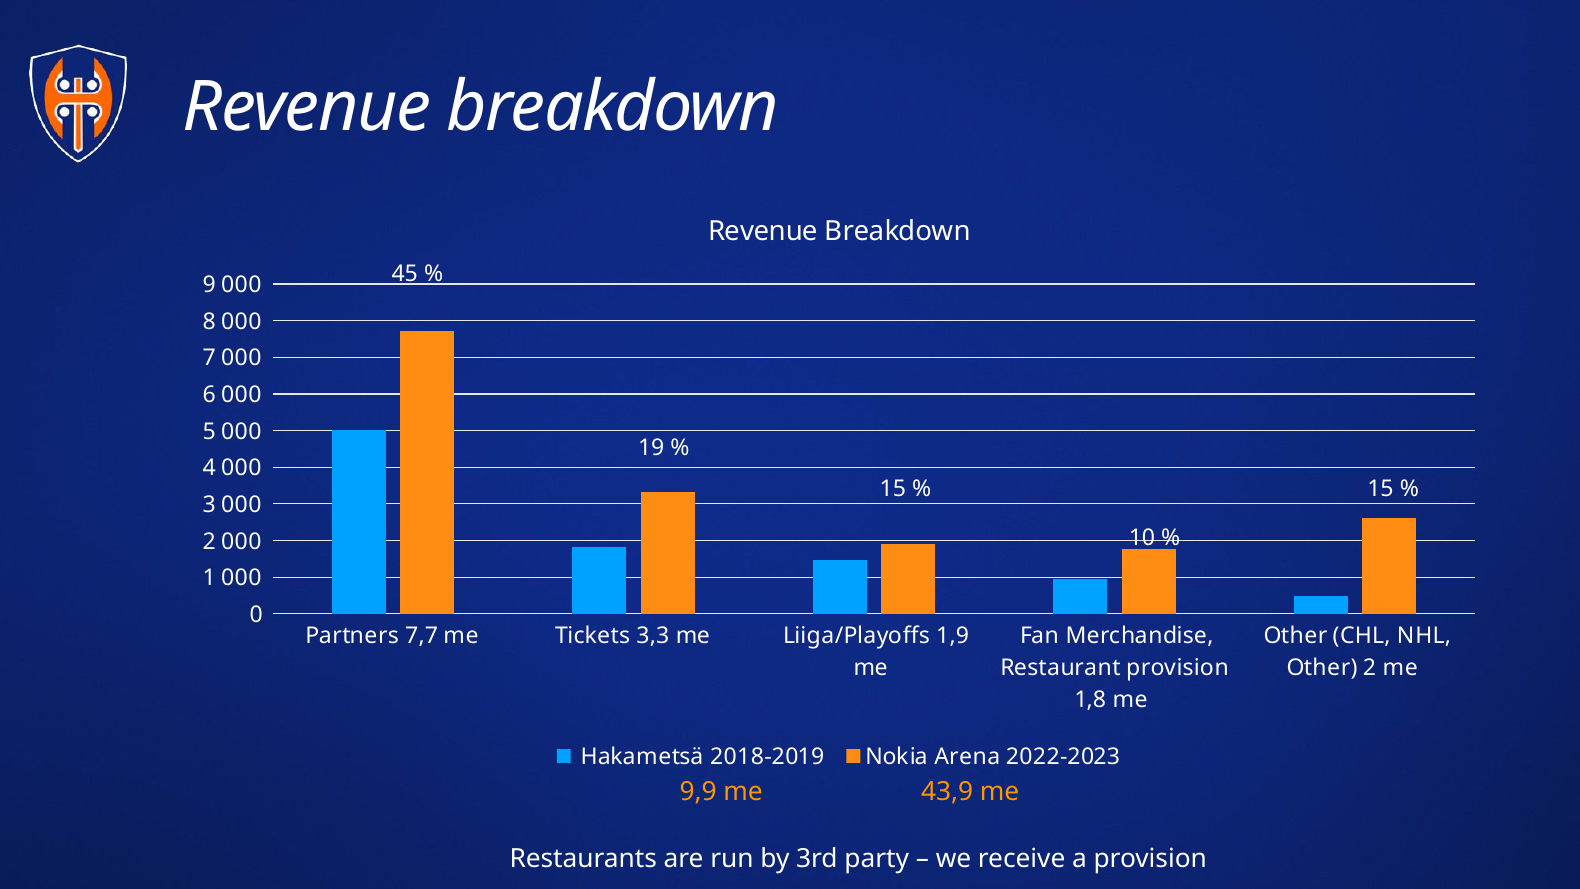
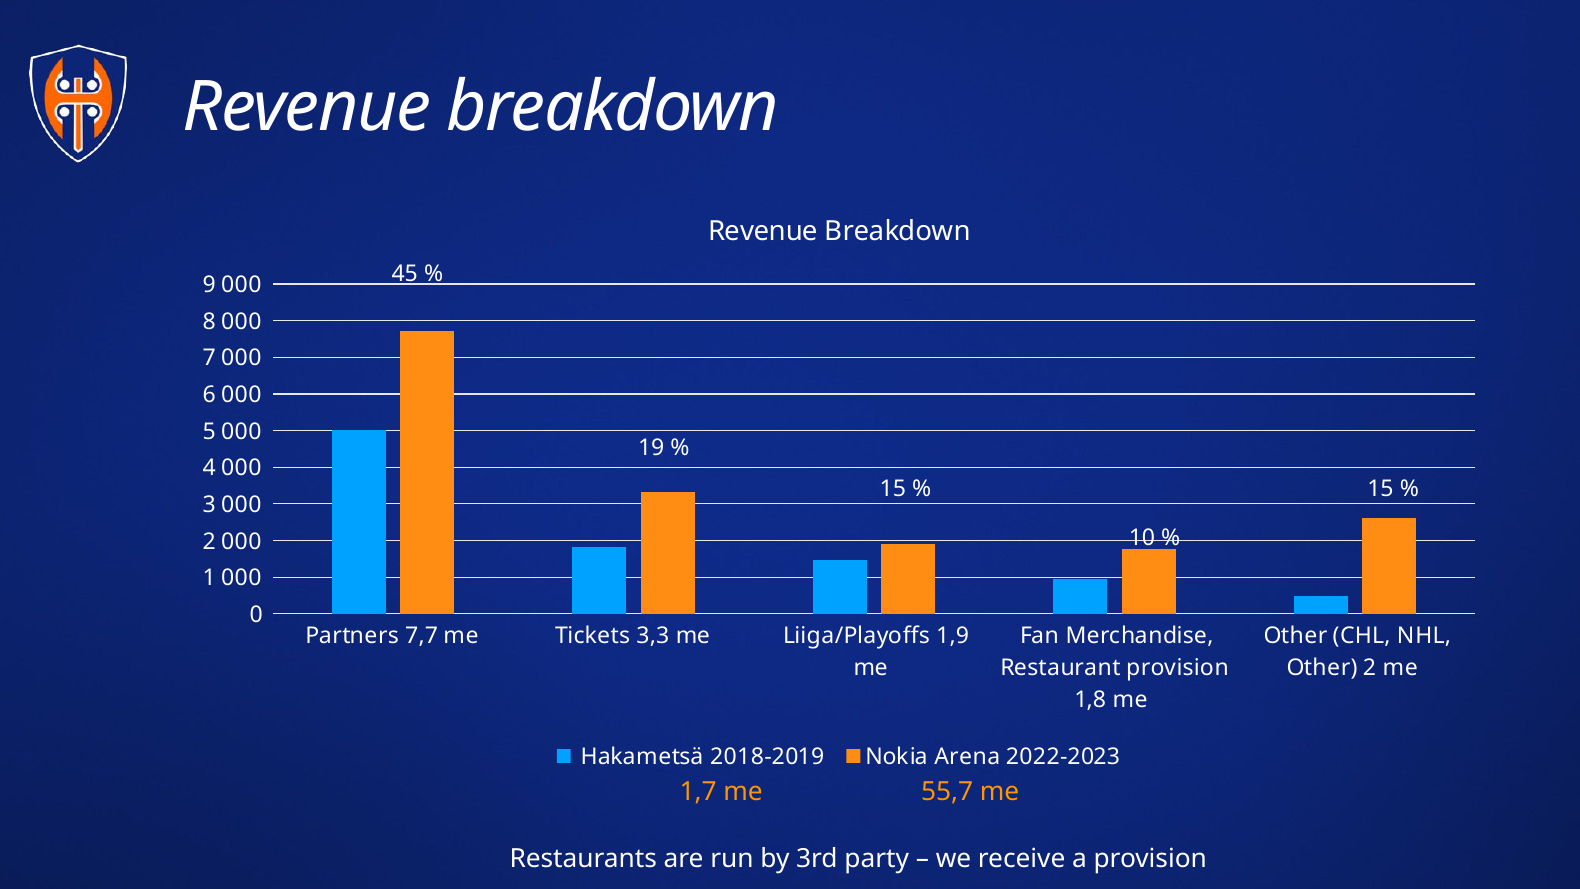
9,9: 9,9 -> 1,7
43,9: 43,9 -> 55,7
